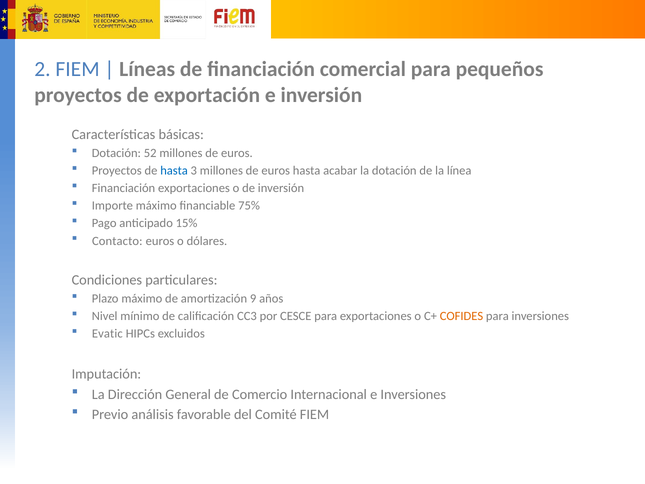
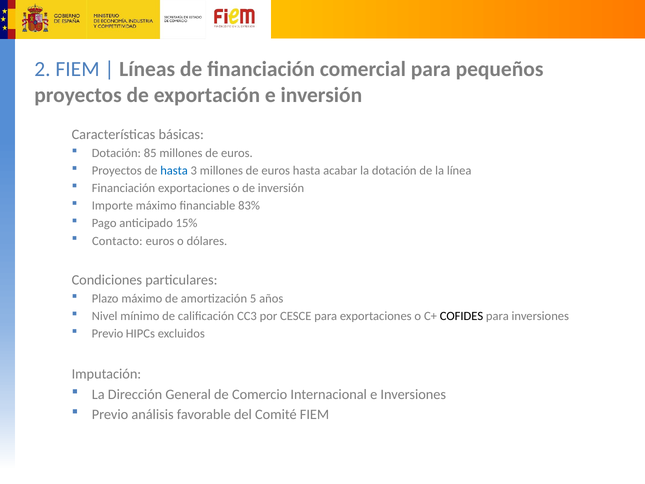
52: 52 -> 85
75%: 75% -> 83%
9: 9 -> 5
COFIDES colour: orange -> black
Evatic at (107, 334): Evatic -> Previo
